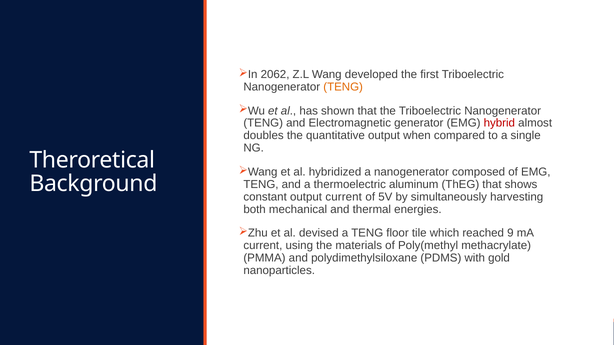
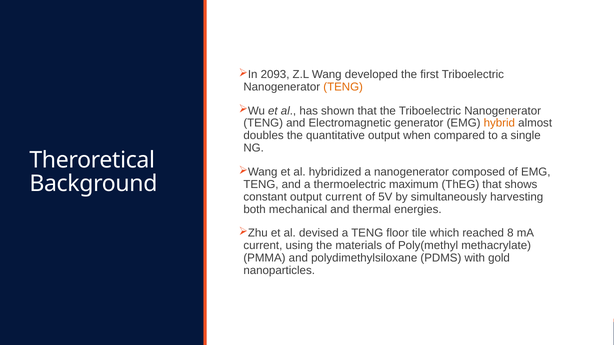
2062: 2062 -> 2093
hybrid colour: red -> orange
aluminum: aluminum -> maximum
9: 9 -> 8
